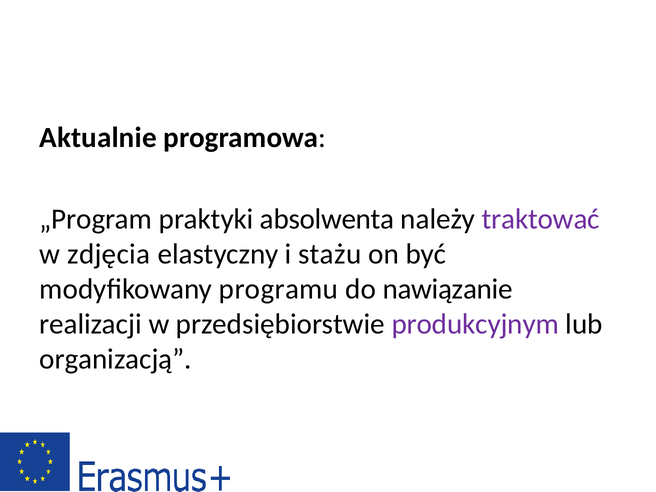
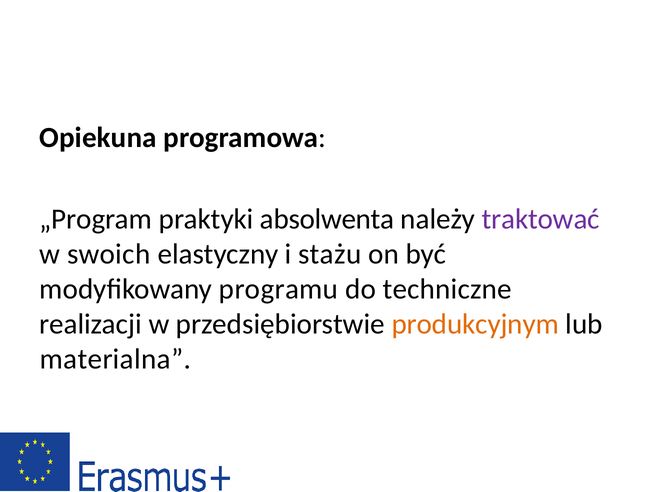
Aktualnie: Aktualnie -> Opiekuna
zdjęcia: zdjęcia -> swoich
nawiązanie: nawiązanie -> techniczne
produkcyjnym colour: purple -> orange
organizacją: organizacją -> materialna
